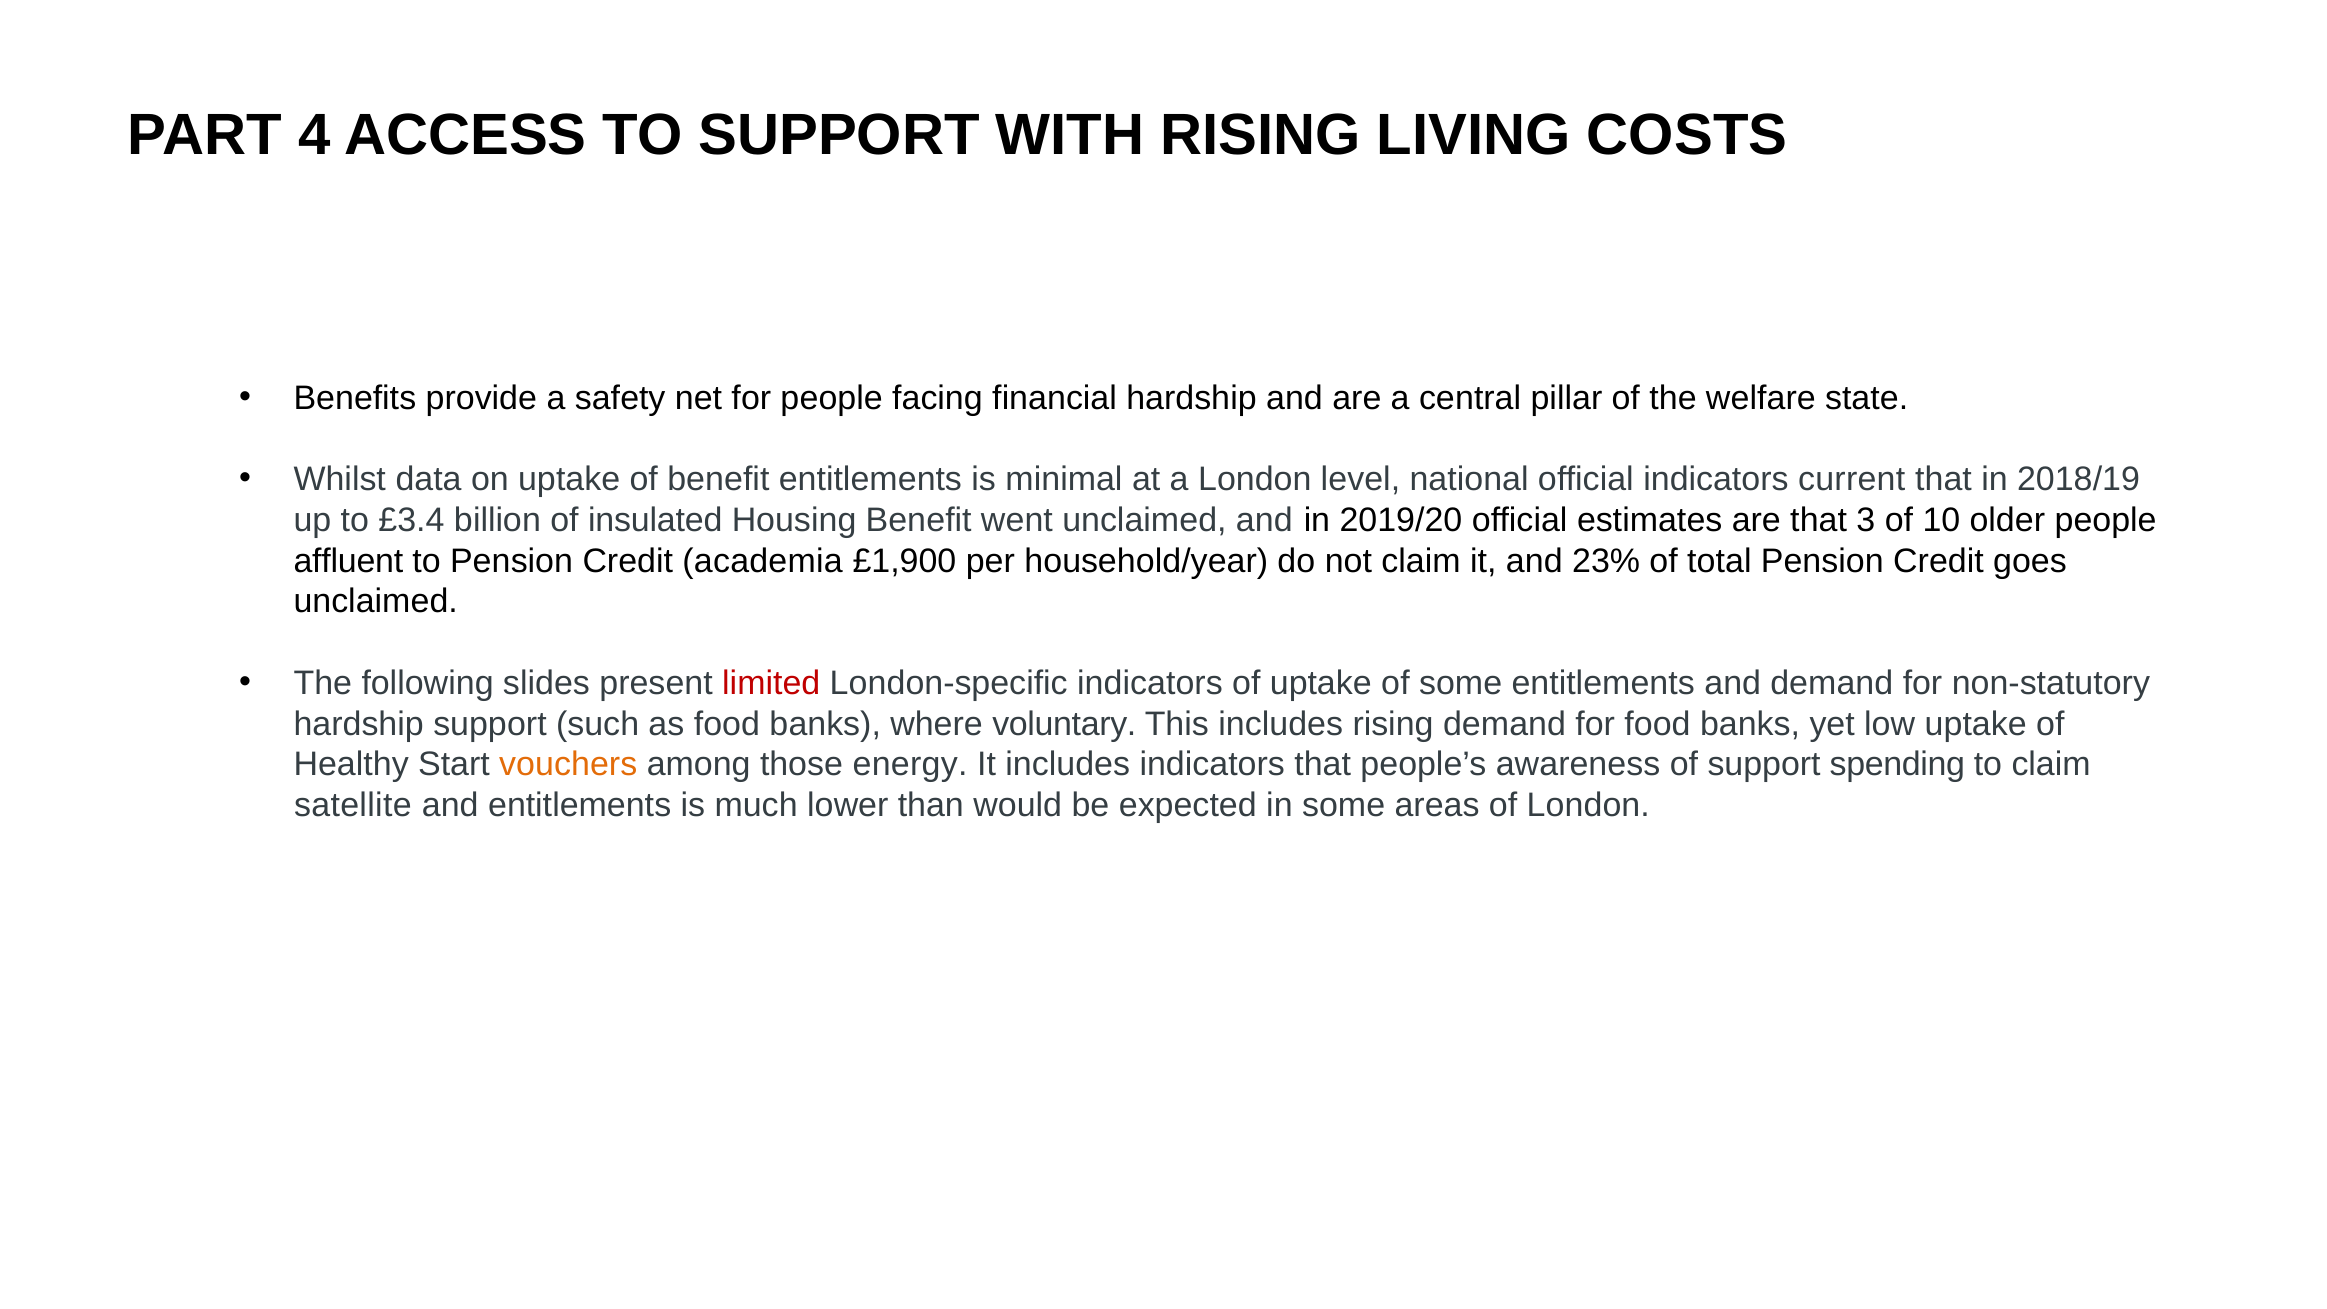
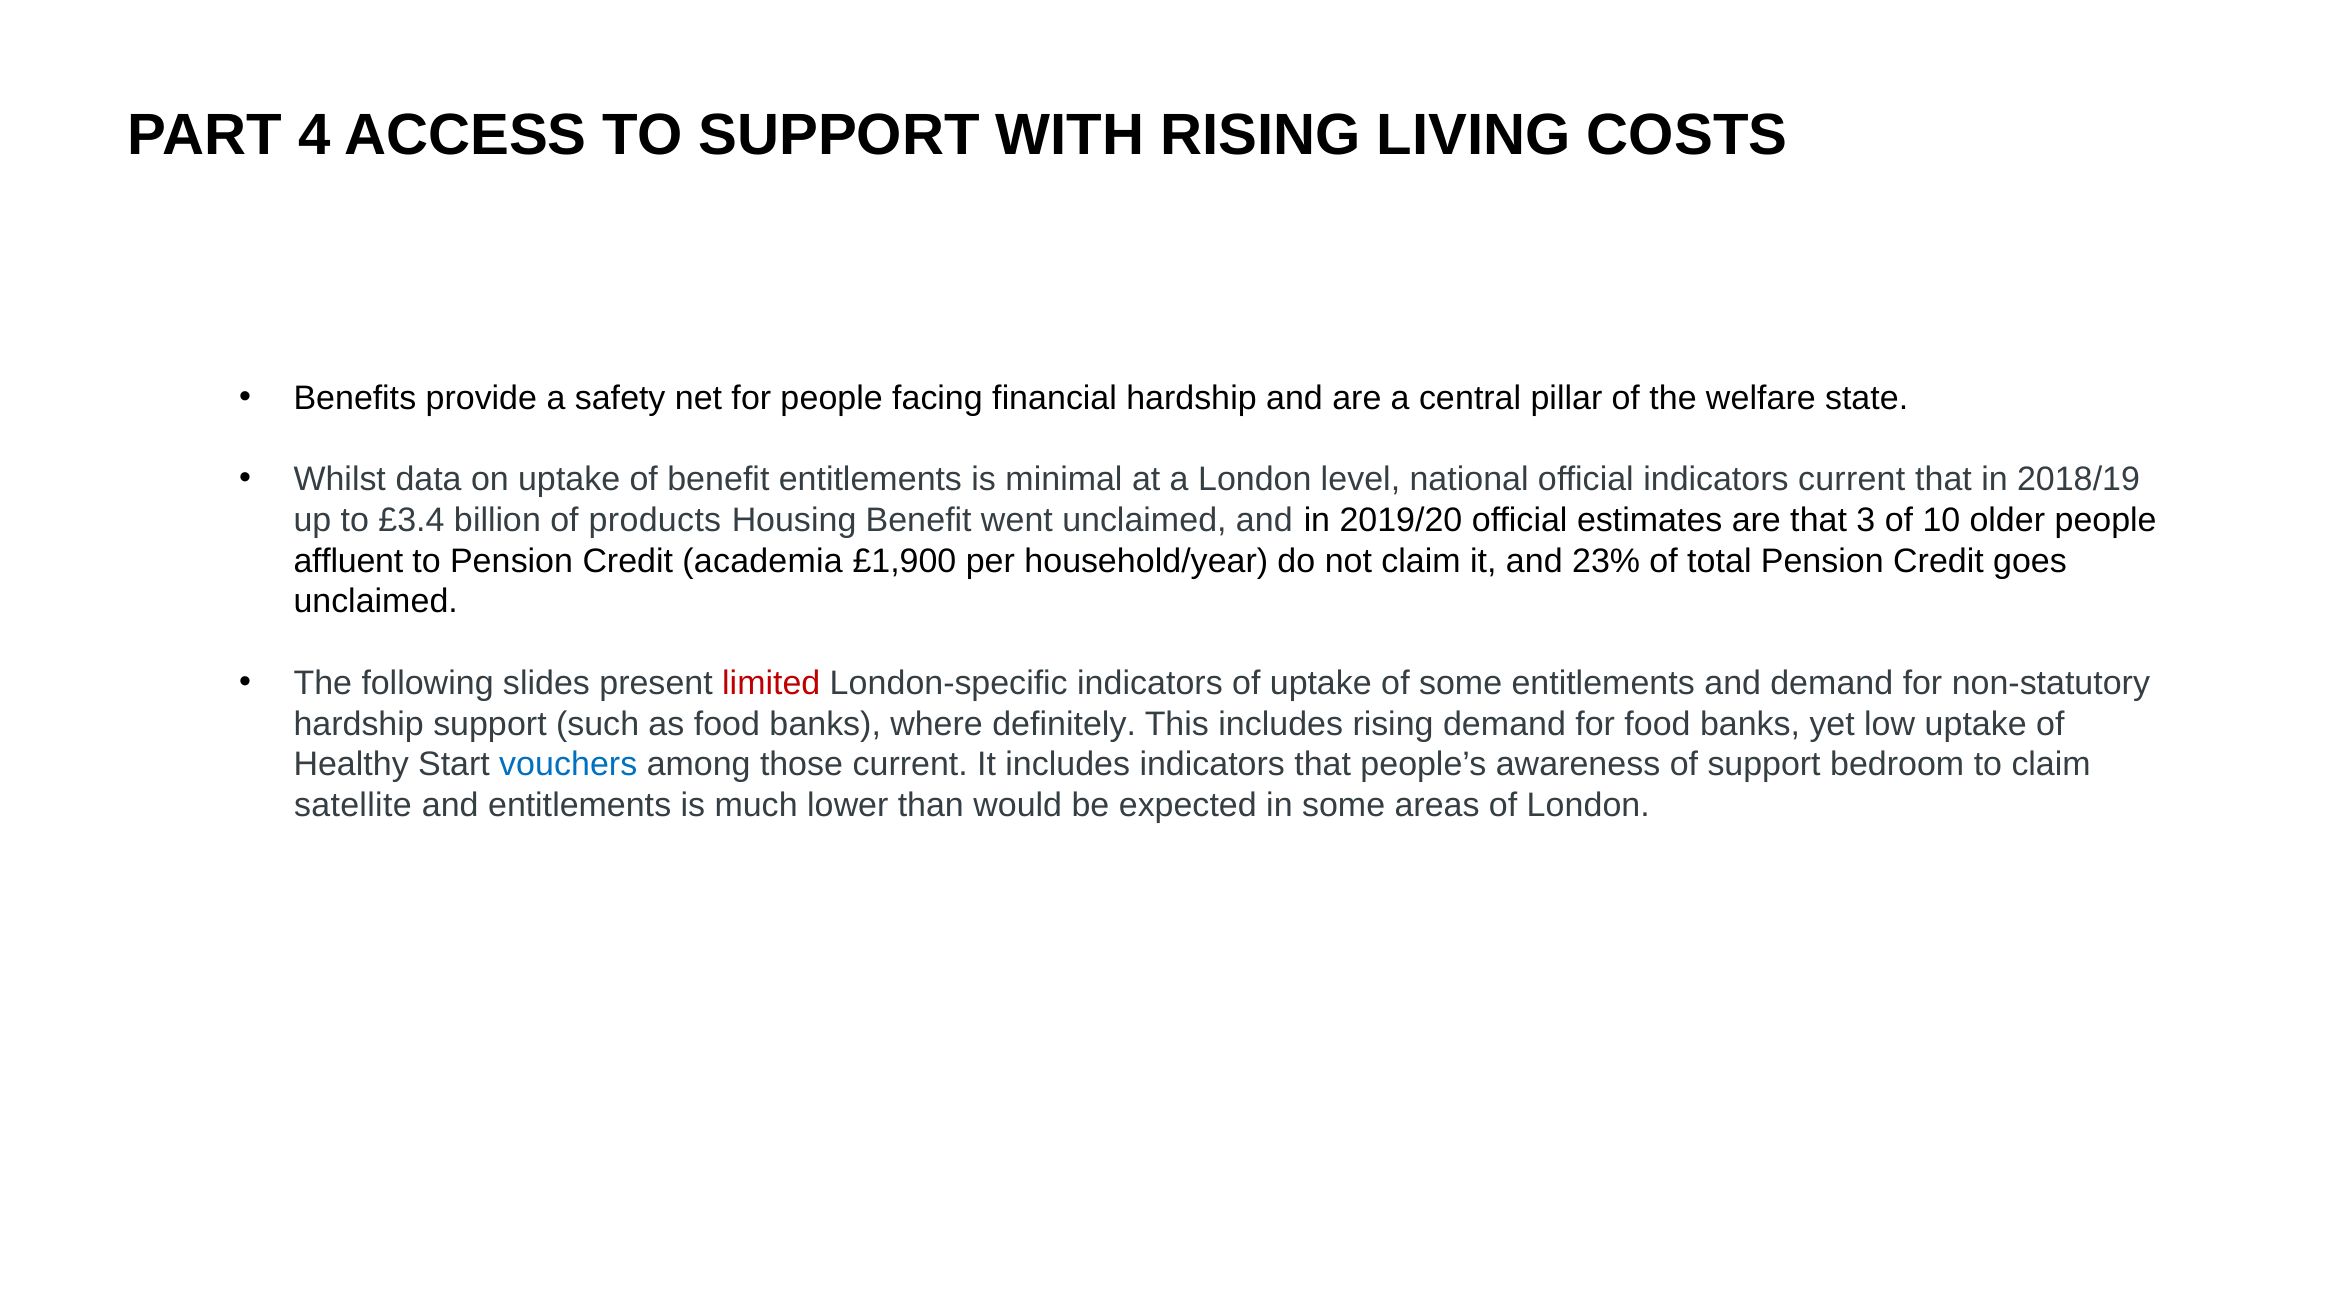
insulated: insulated -> products
voluntary: voluntary -> definitely
vouchers colour: orange -> blue
those energy: energy -> current
spending: spending -> bedroom
